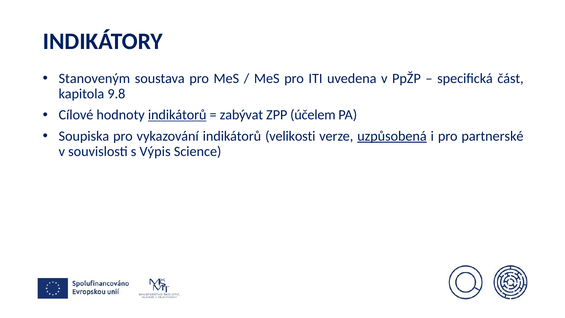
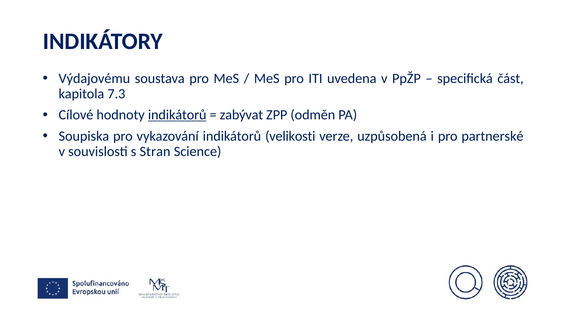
Stanoveným: Stanoveným -> Výdajovému
9.8: 9.8 -> 7.3
účelem: účelem -> odměn
uzpůsobená underline: present -> none
Výpis: Výpis -> Stran
